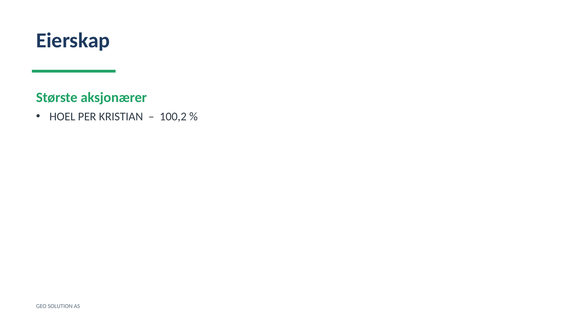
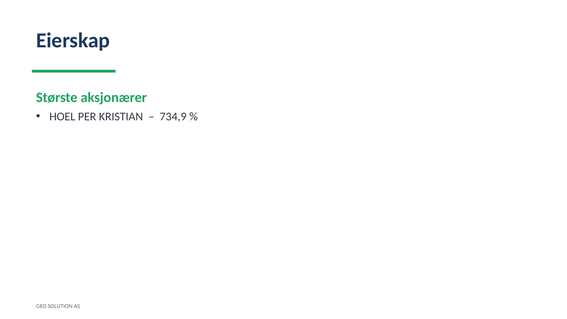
100,2: 100,2 -> 734,9
